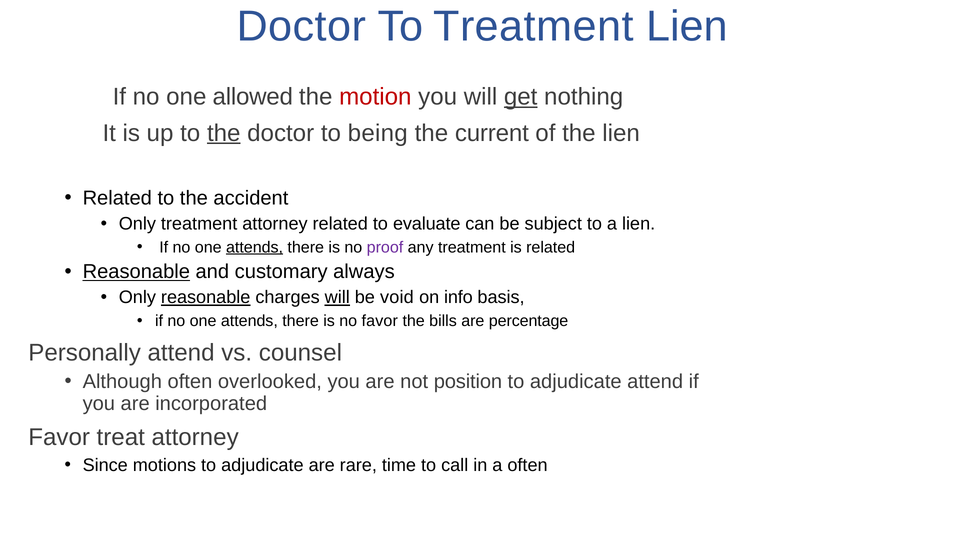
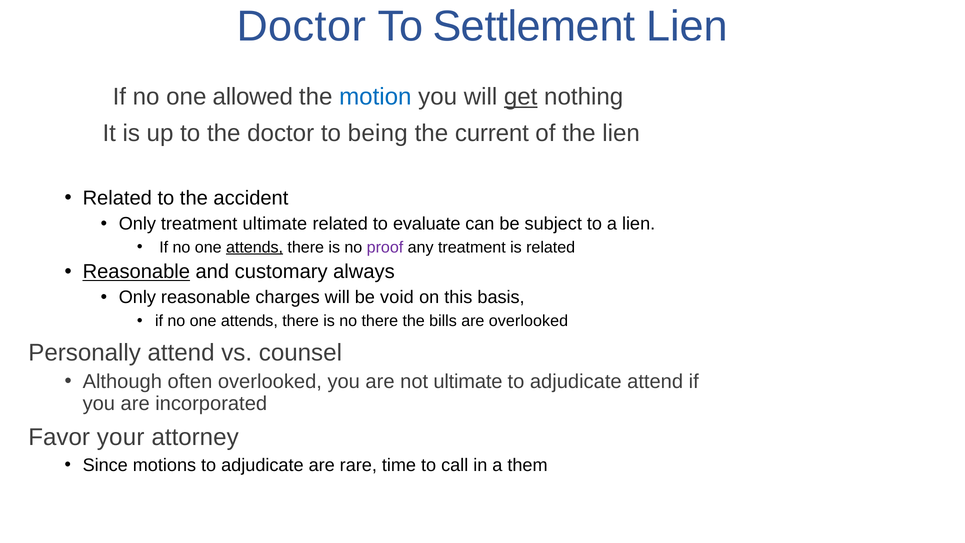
To Treatment: Treatment -> Settlement
motion colour: red -> blue
the at (224, 133) underline: present -> none
treatment attorney: attorney -> ultimate
reasonable at (206, 297) underline: present -> none
will at (337, 297) underline: present -> none
info: info -> this
no favor: favor -> there
are percentage: percentage -> overlooked
not position: position -> ultimate
treat: treat -> your
a often: often -> them
